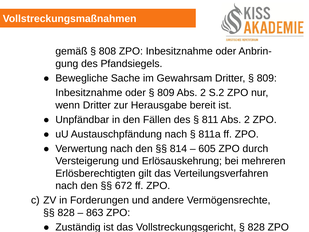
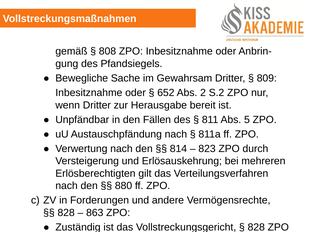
809 at (166, 93): 809 -> 652
811 Abs 2: 2 -> 5
605: 605 -> 823
672: 672 -> 880
